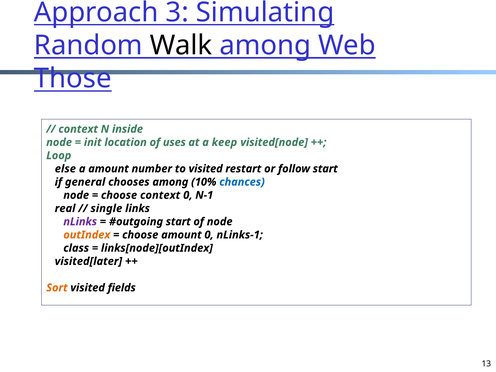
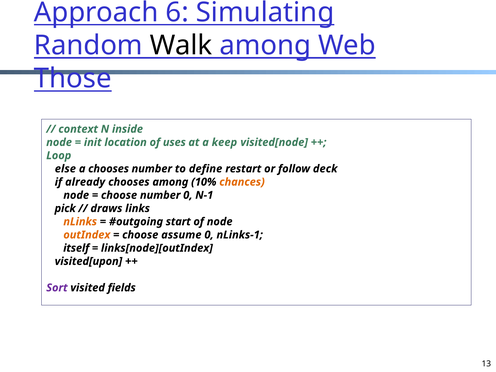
3: 3 -> 6
a amount: amount -> chooses
to visited: visited -> define
follow start: start -> deck
general: general -> already
chances colour: blue -> orange
choose context: context -> number
real: real -> pick
single: single -> draws
nLinks colour: purple -> orange
choose amount: amount -> assume
class: class -> itself
visited[later: visited[later -> visited[upon
Sort colour: orange -> purple
